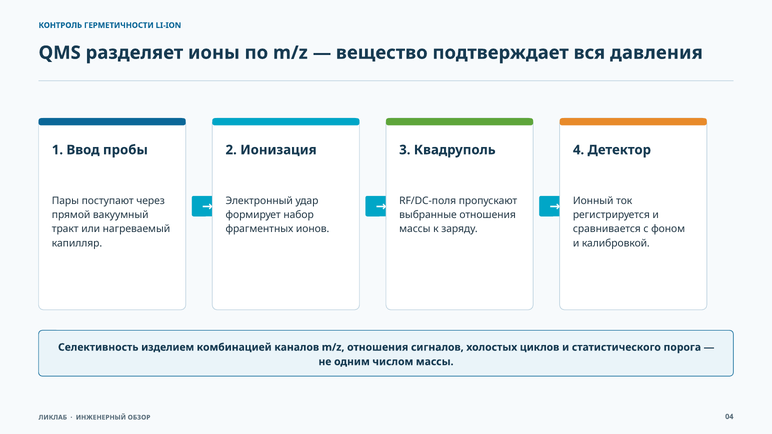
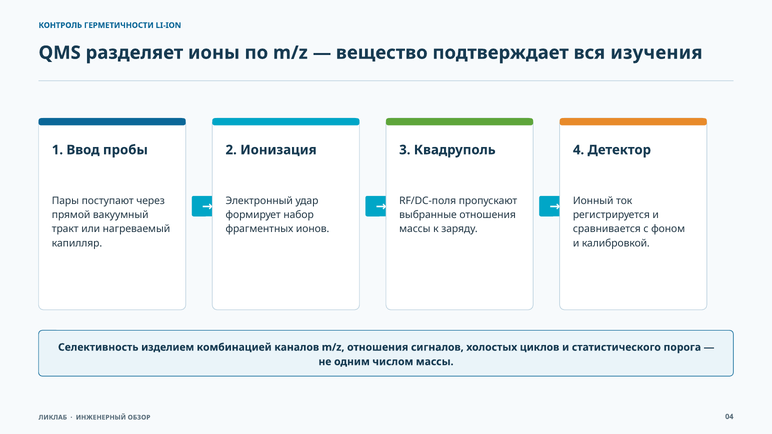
давления: давления -> изучения
